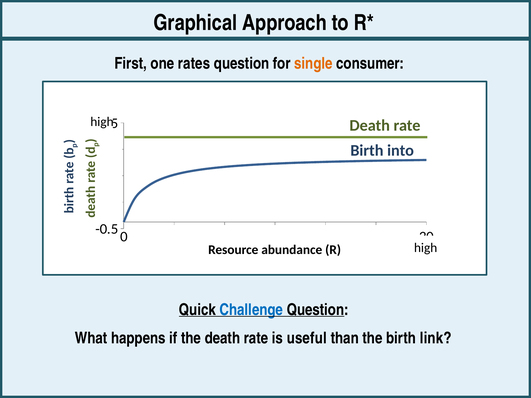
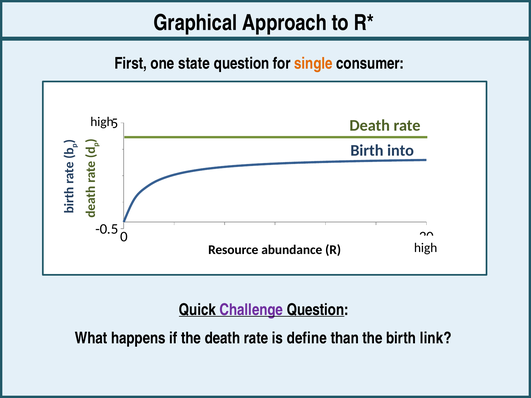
rates: rates -> state
Challenge colour: blue -> purple
useful: useful -> define
